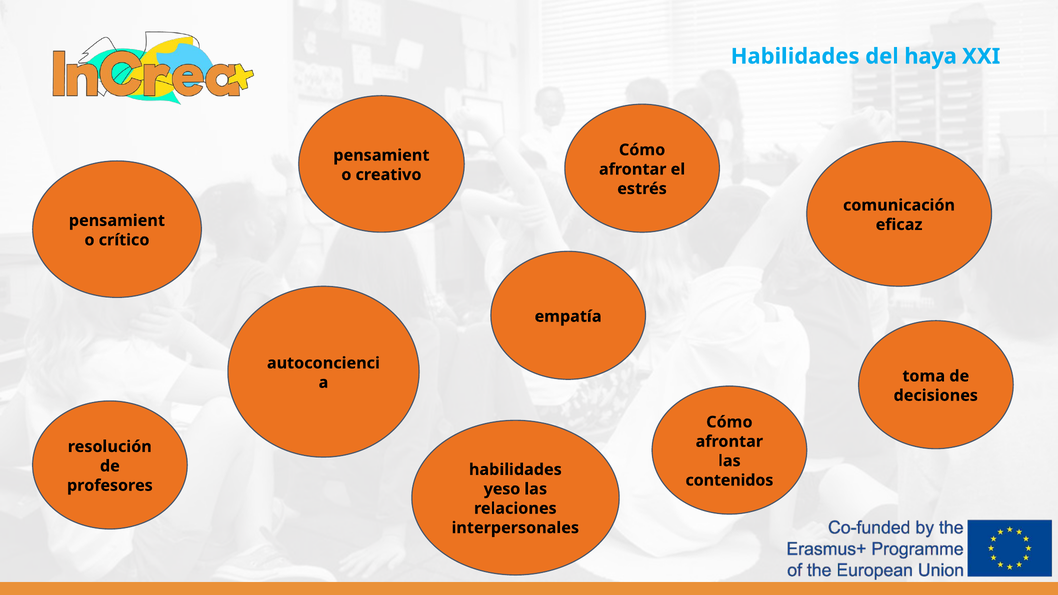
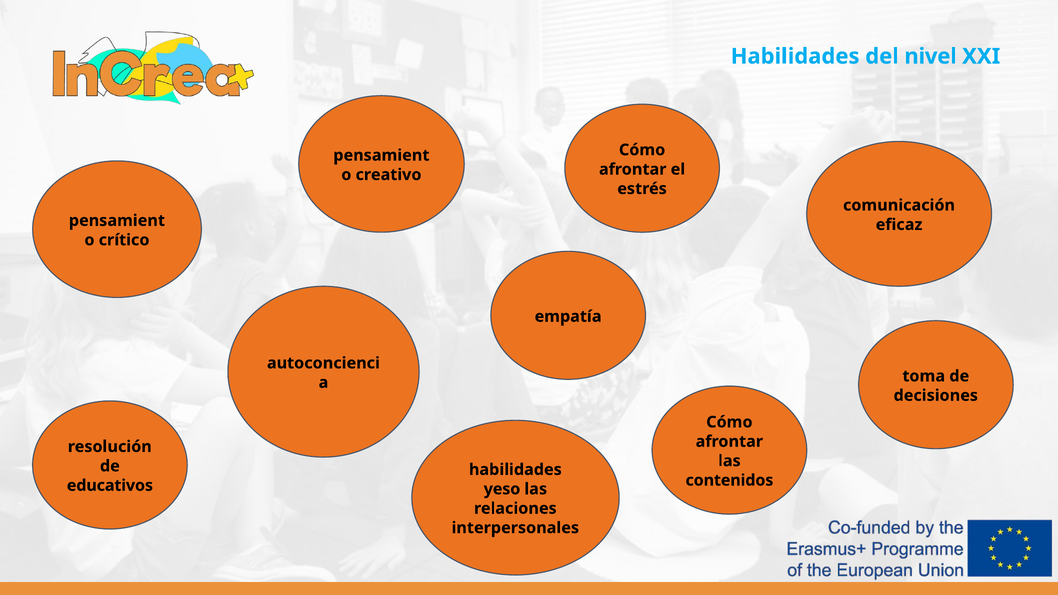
haya: haya -> nivel
profesores: profesores -> educativos
